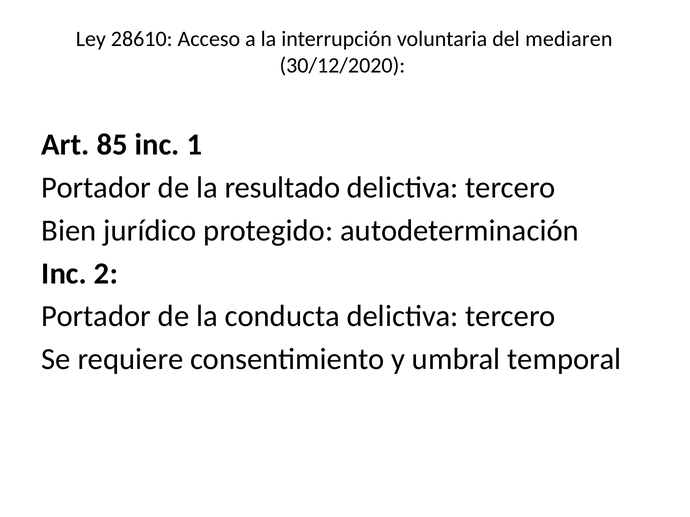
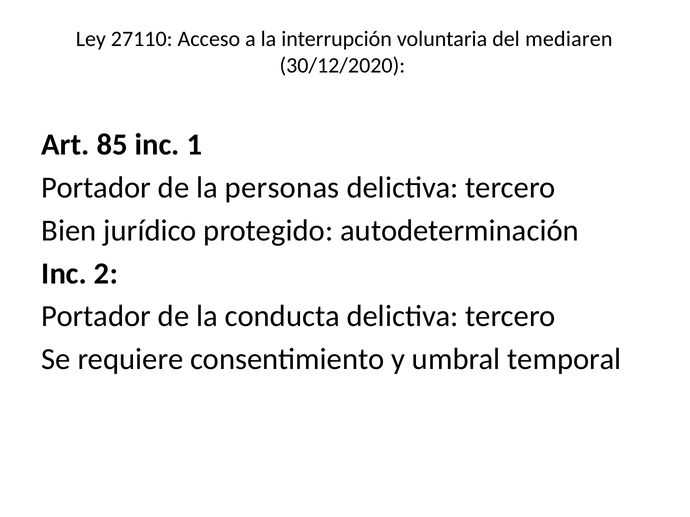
28610: 28610 -> 27110
resultado: resultado -> personas
